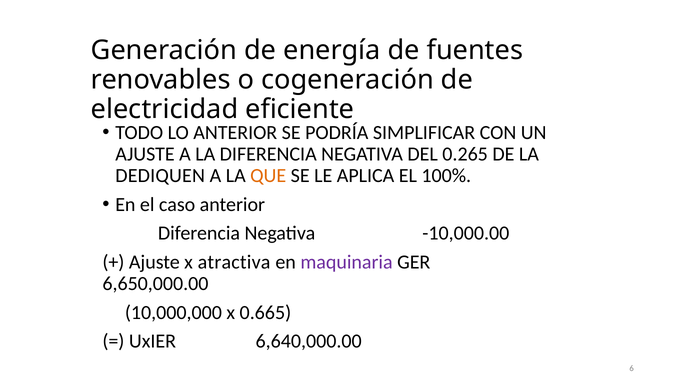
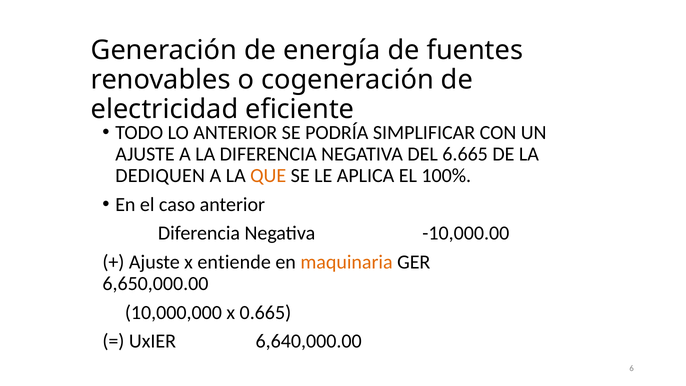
0.265: 0.265 -> 6.665
atractiva: atractiva -> entiende
maquinaria colour: purple -> orange
